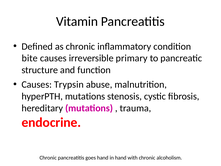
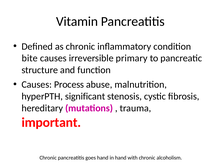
Trypsin: Trypsin -> Process
hyperPTH mutations: mutations -> significant
endocrine: endocrine -> important
